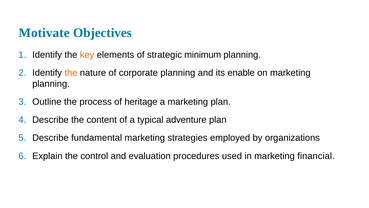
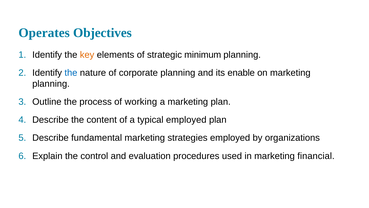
Motivate: Motivate -> Operates
the at (71, 73) colour: orange -> blue
heritage: heritage -> working
typical adventure: adventure -> employed
